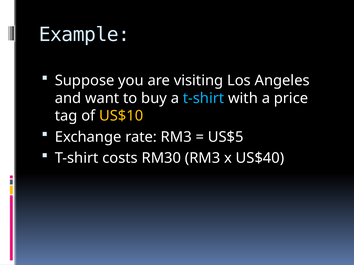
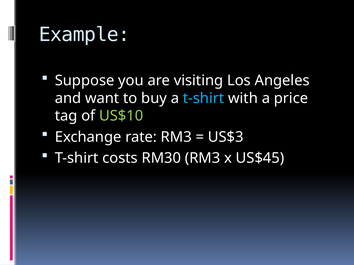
US$10 colour: yellow -> light green
US$5: US$5 -> US$3
US$40: US$40 -> US$45
